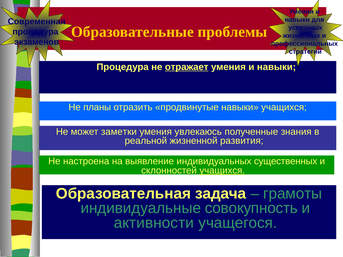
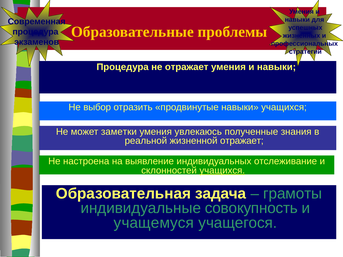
отражает at (187, 67) underline: present -> none
планы: планы -> выбор
жизненной развития: развития -> отражает
существенных: существенных -> отслеживание
активности: активности -> учащемуся
